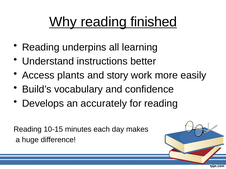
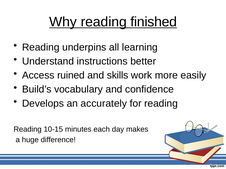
plants: plants -> ruined
story: story -> skills
